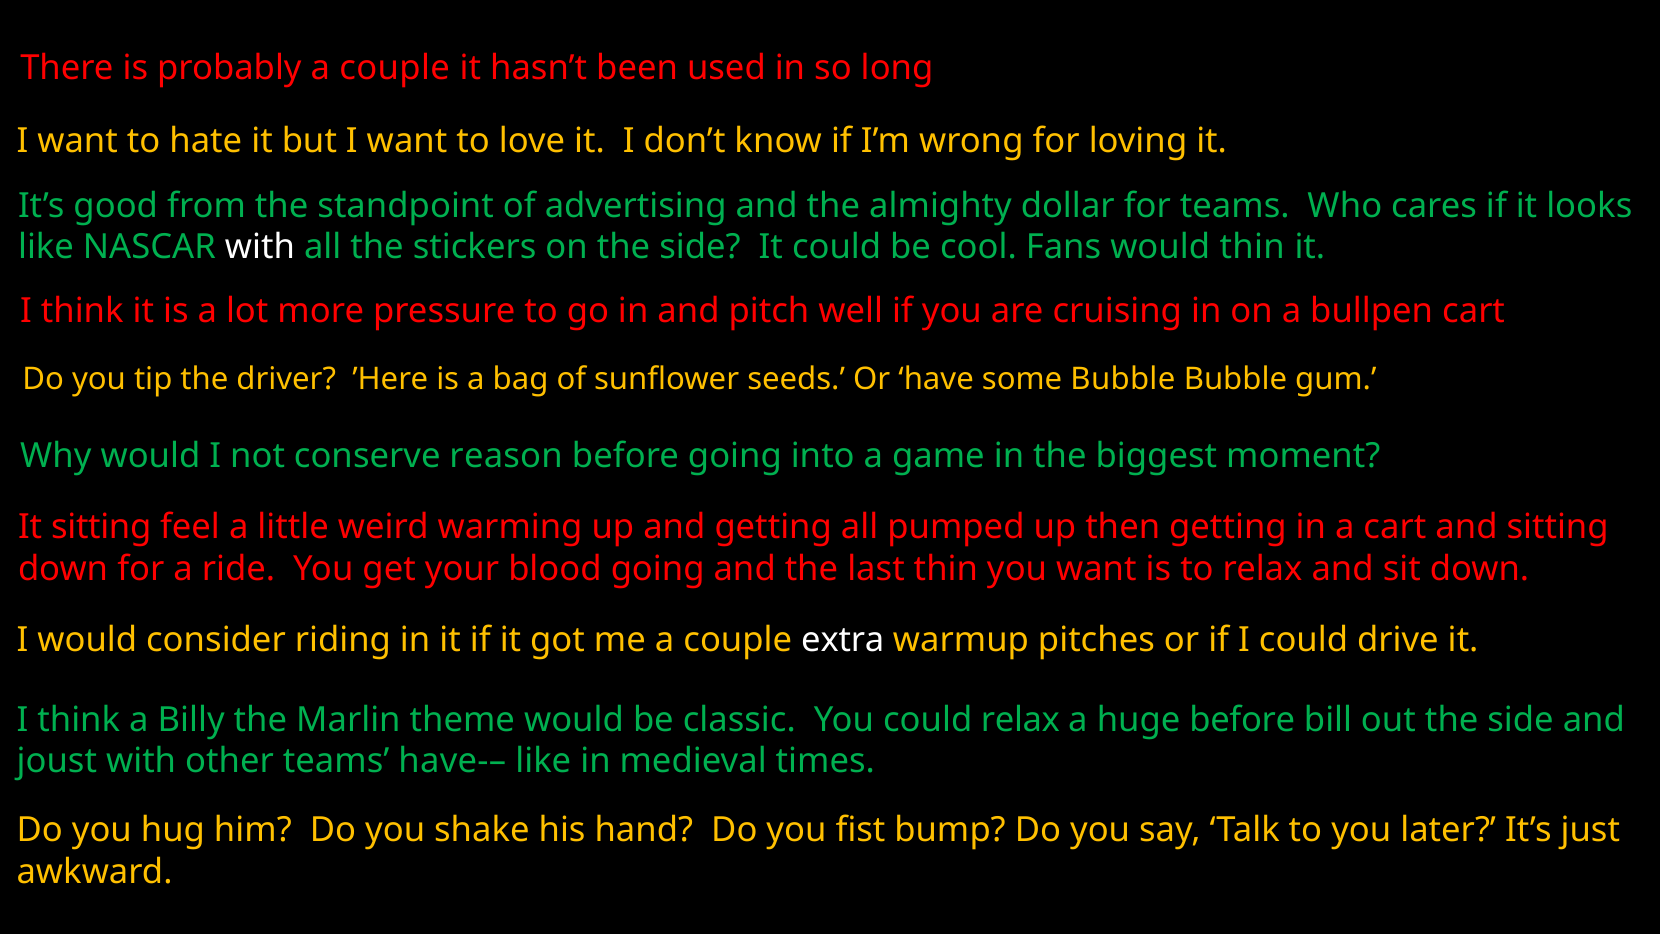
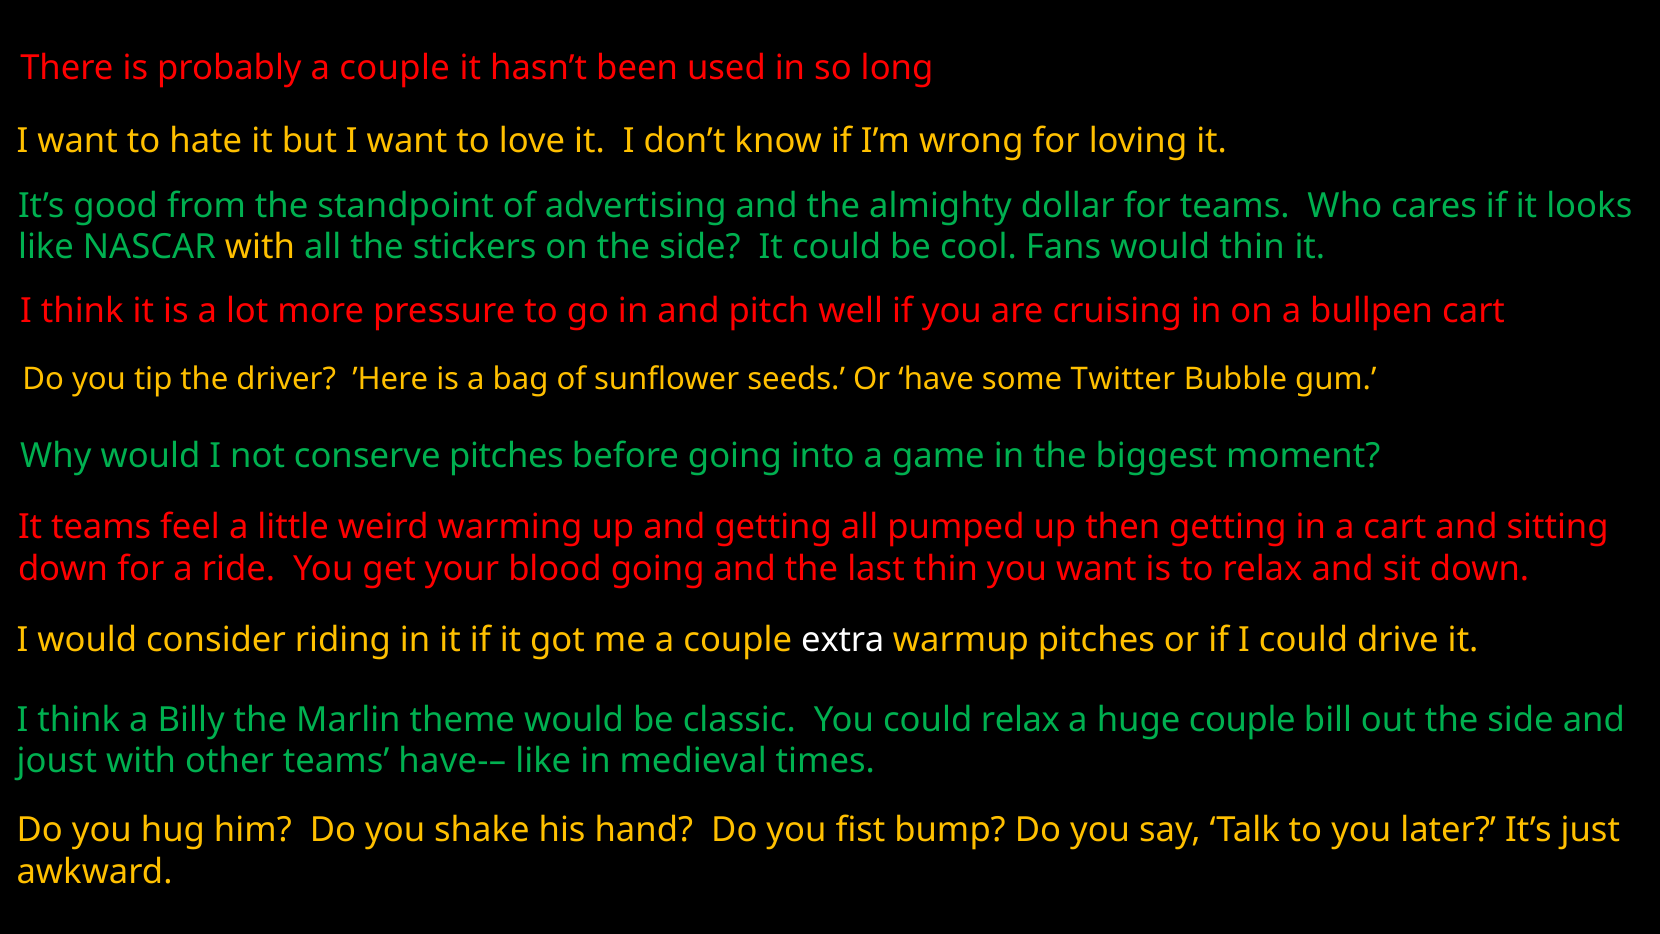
with at (260, 247) colour: white -> yellow
some Bubble: Bubble -> Twitter
conserve reason: reason -> pitches
It sitting: sitting -> teams
huge before: before -> couple
